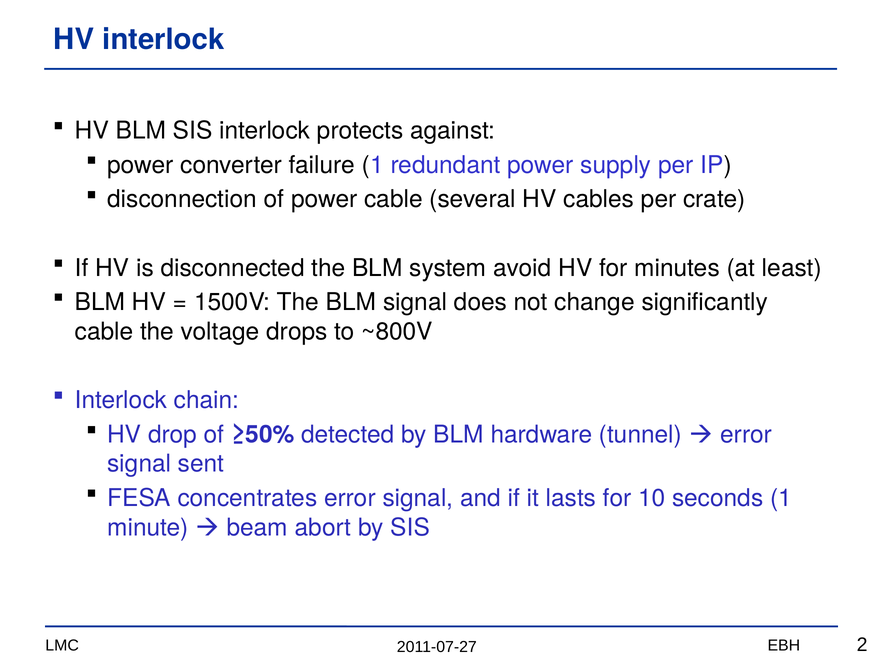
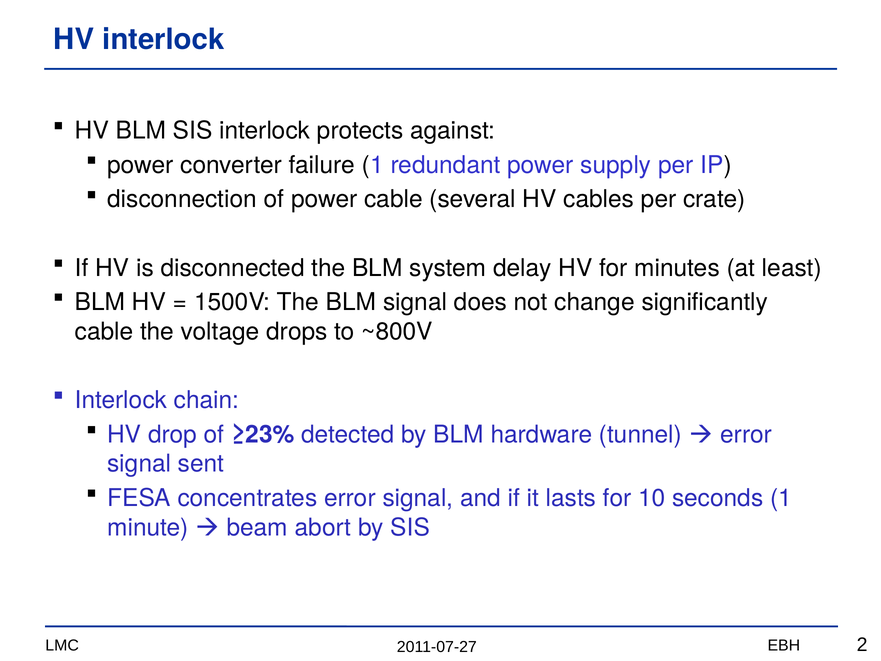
avoid: avoid -> delay
≥50%: ≥50% -> ≥23%
